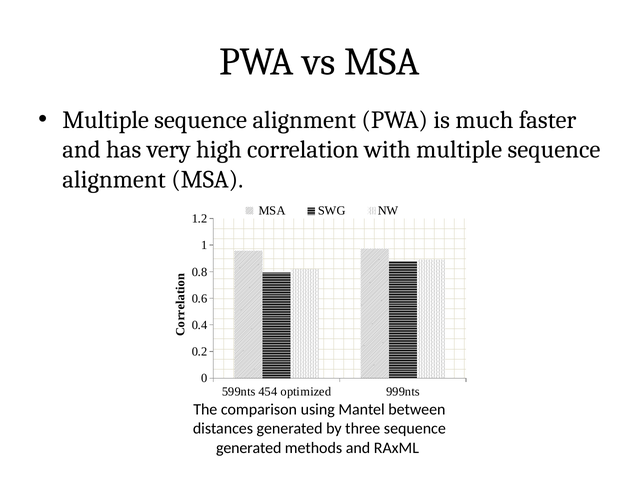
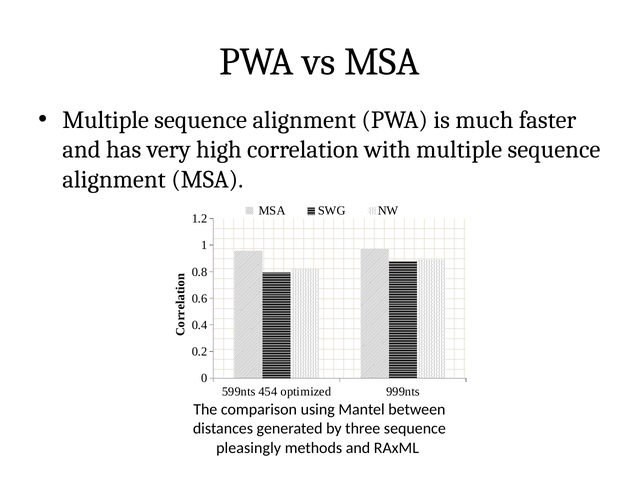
generated at (249, 448): generated -> pleasingly
